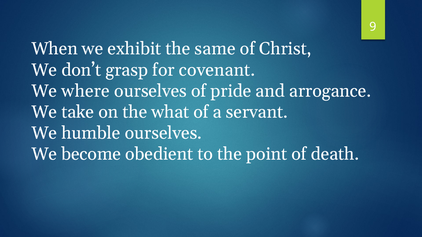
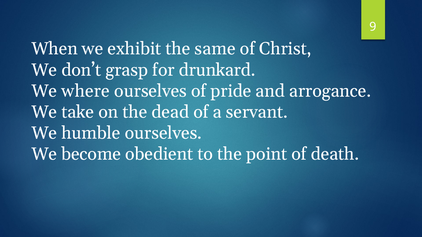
covenant: covenant -> drunkard
what: what -> dead
